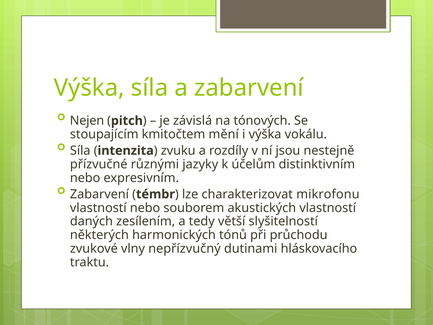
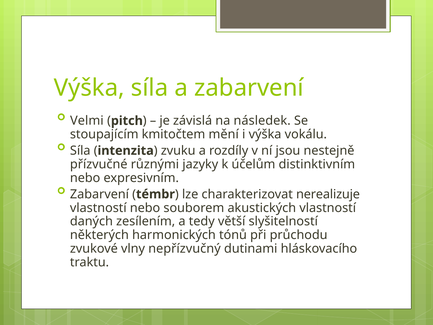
Nejen: Nejen -> Velmi
tónových: tónových -> následek
mikrofonu: mikrofonu -> nerealizuje
